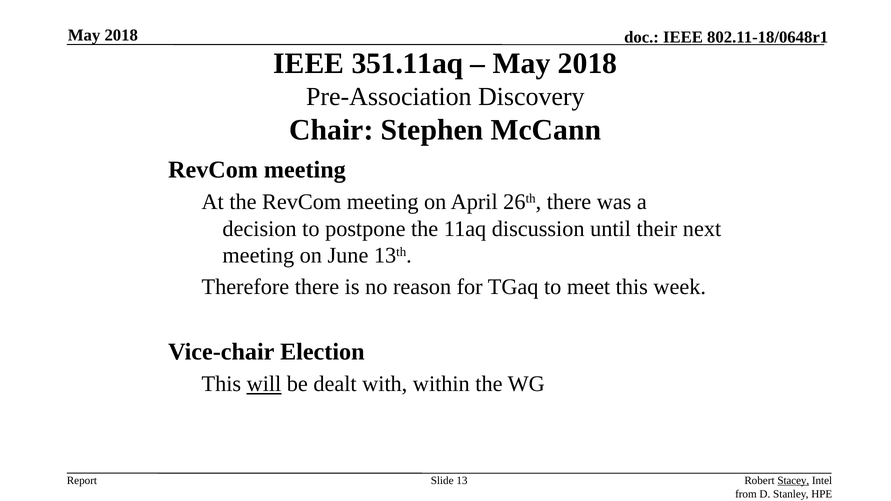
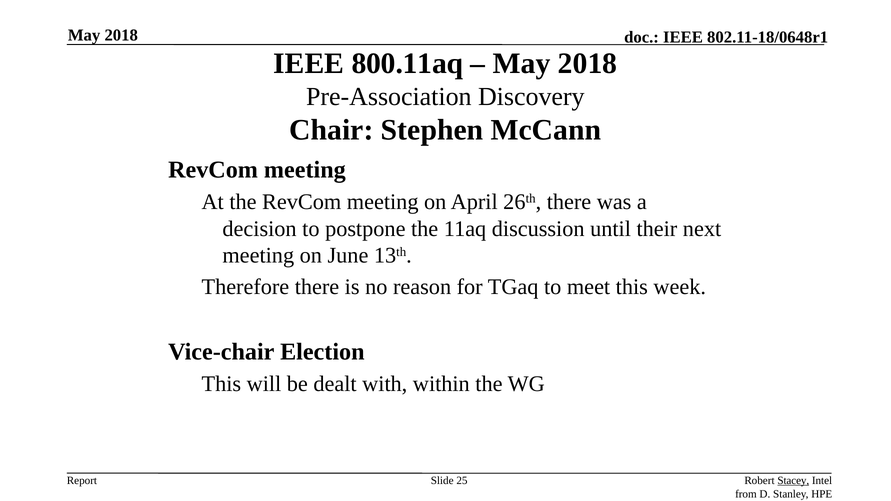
351.11aq: 351.11aq -> 800.11aq
will underline: present -> none
13: 13 -> 25
